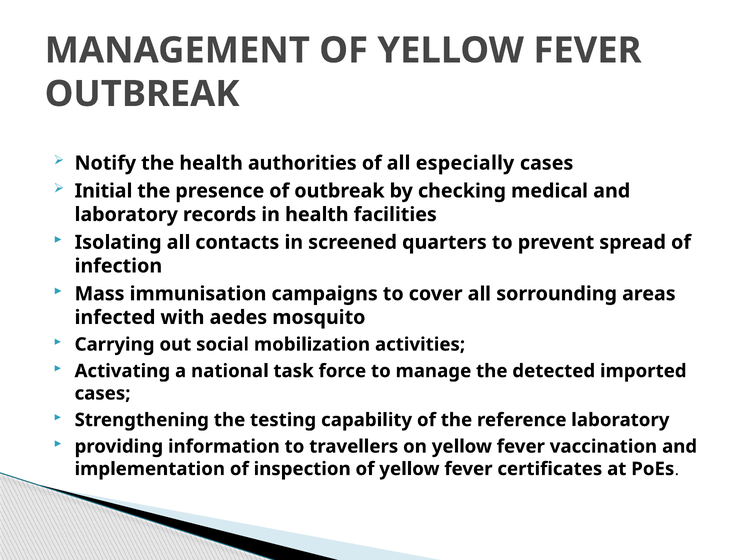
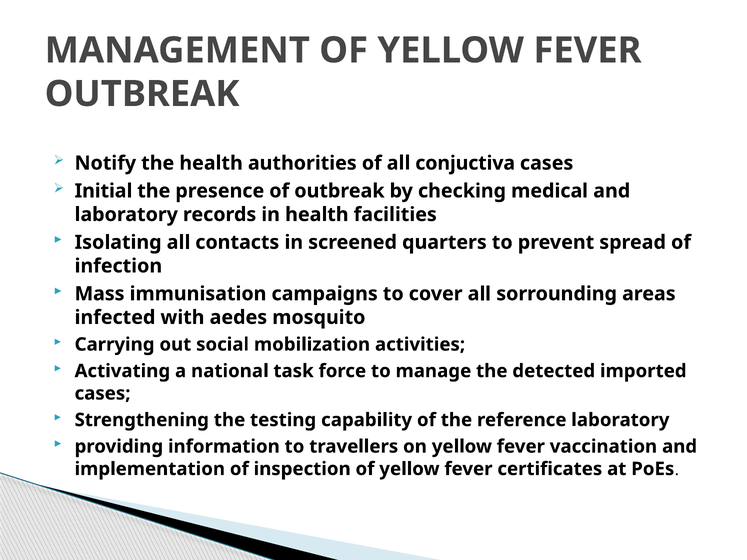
especially: especially -> conjuctiva
